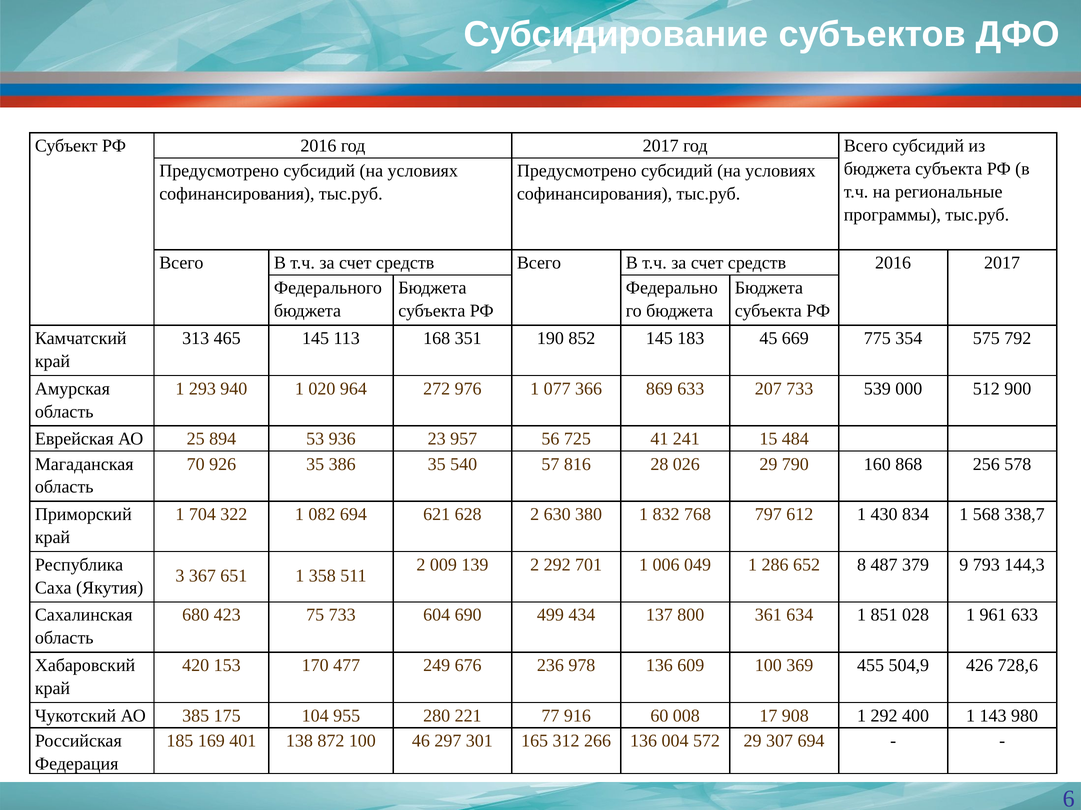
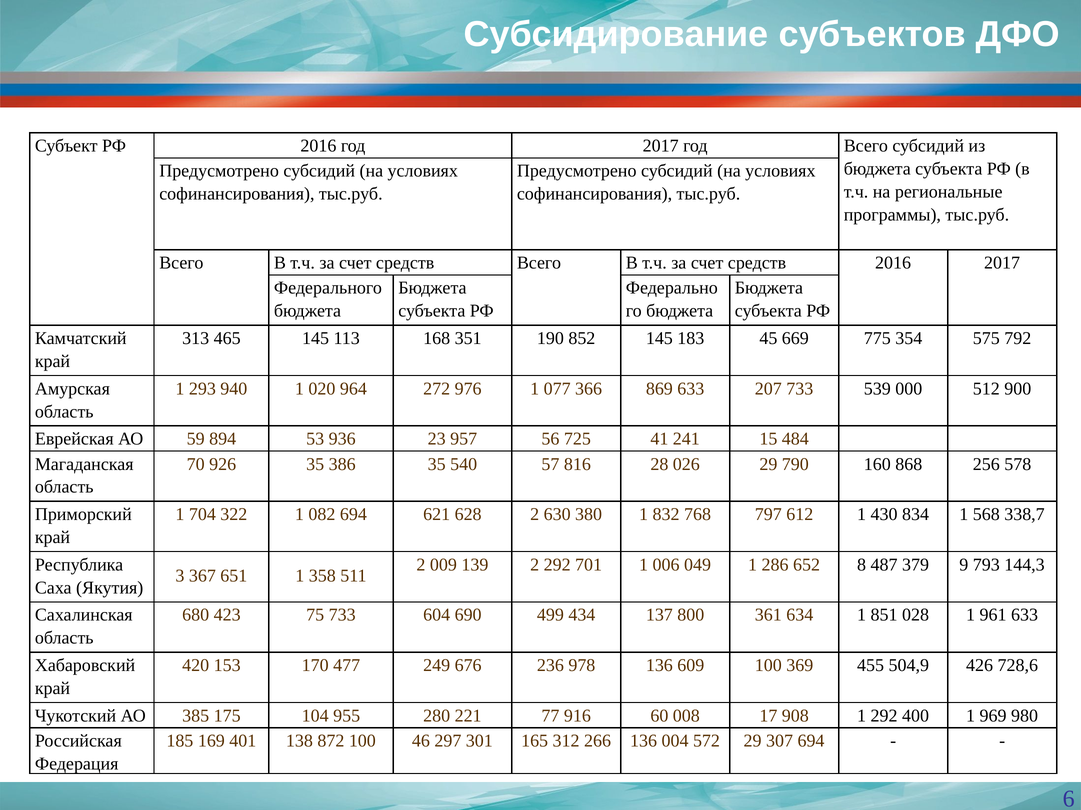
25: 25 -> 59
143: 143 -> 969
